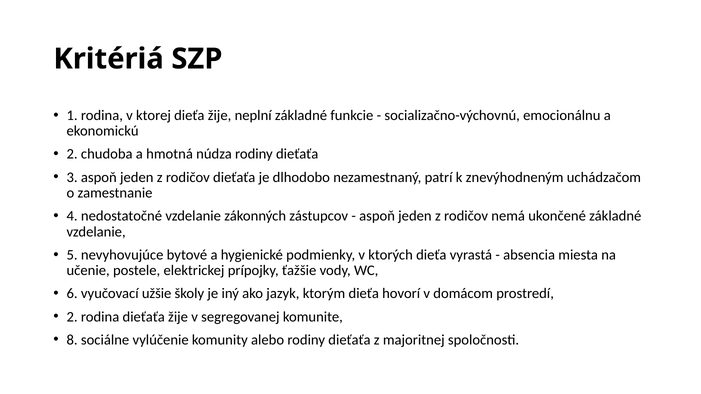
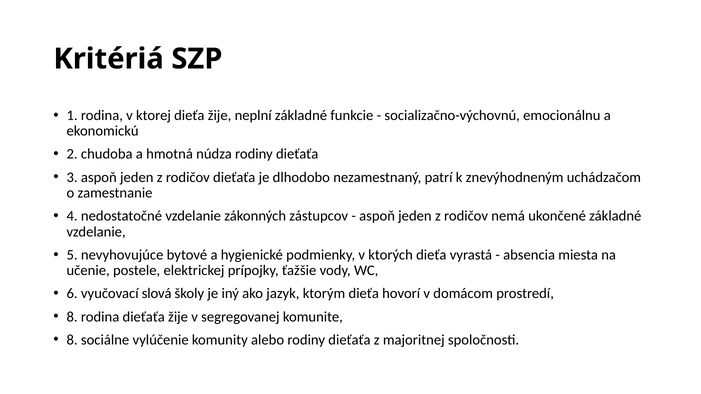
užšie: užšie -> slová
2 at (72, 317): 2 -> 8
